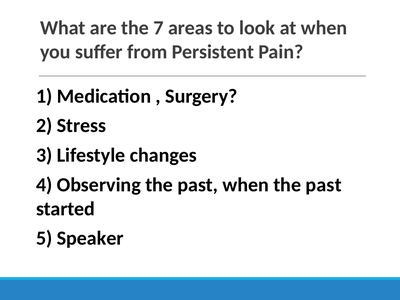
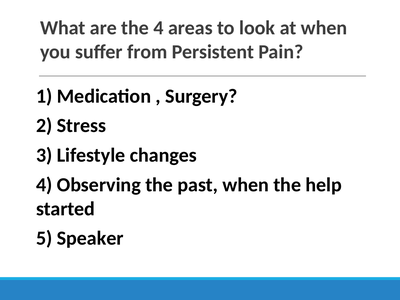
the 7: 7 -> 4
when the past: past -> help
